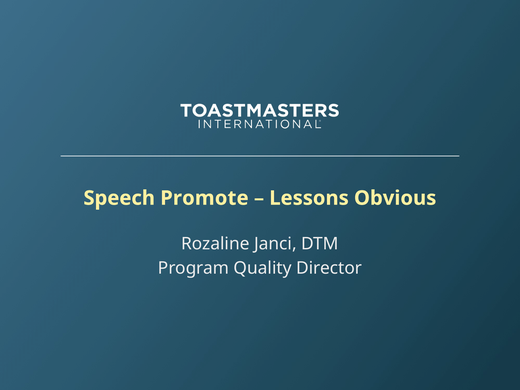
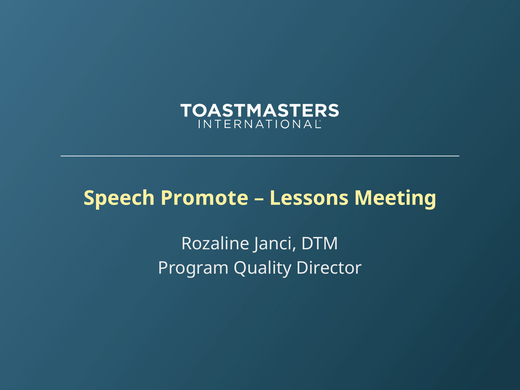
Obvious: Obvious -> Meeting
